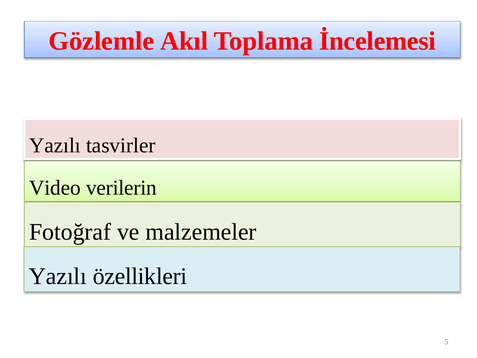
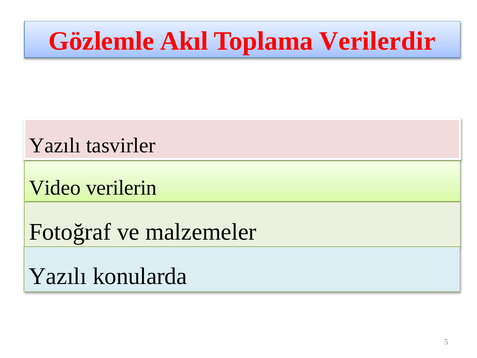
İncelemesi: İncelemesi -> Verilerdir
özellikleri: özellikleri -> konularda
